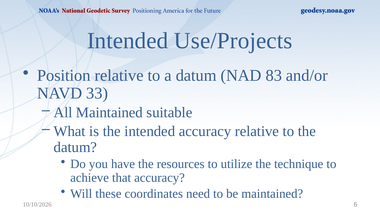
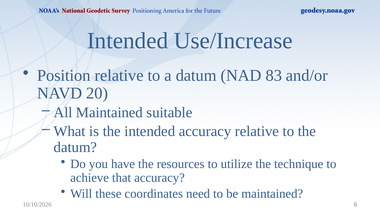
Use/Projects: Use/Projects -> Use/Increase
33: 33 -> 20
